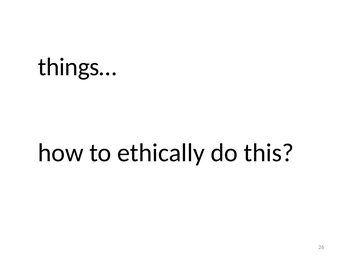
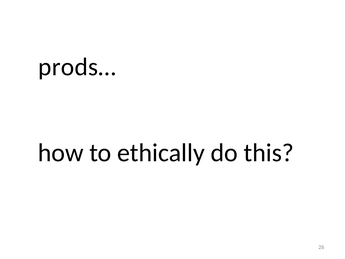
things…: things… -> prods…
